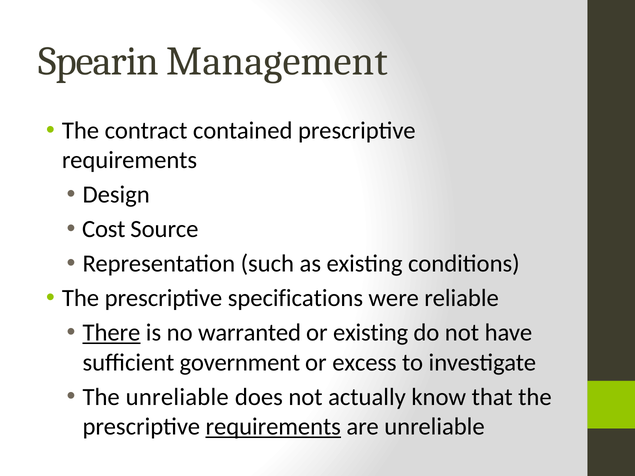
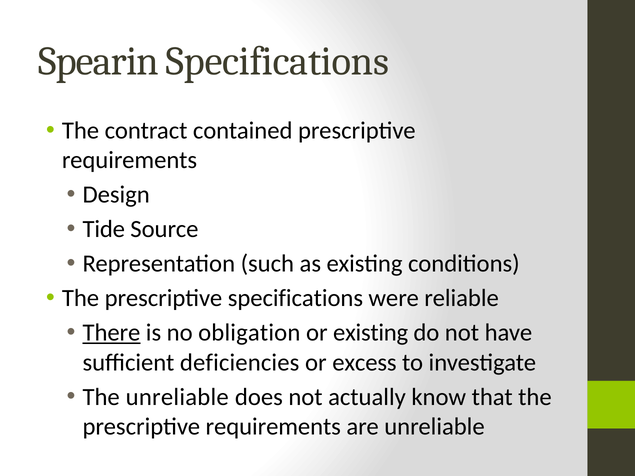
Spearin Management: Management -> Specifications
Cost: Cost -> Tide
warranted: warranted -> obligation
government: government -> deficiencies
requirements at (273, 427) underline: present -> none
